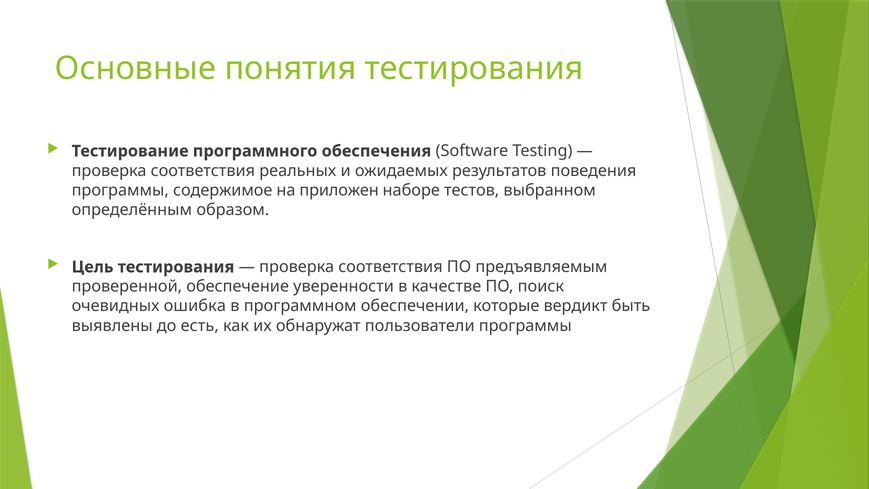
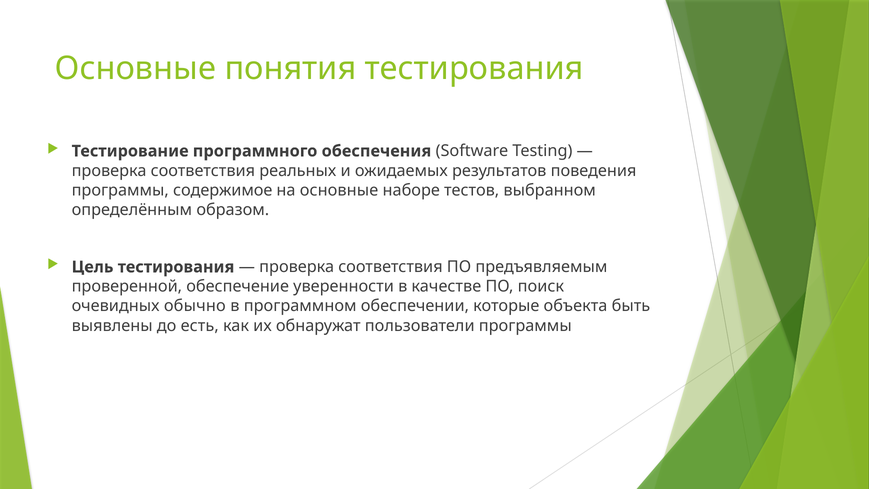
на приложен: приложен -> основные
ошибка: ошибка -> обычно
вердикт: вердикт -> объекта
